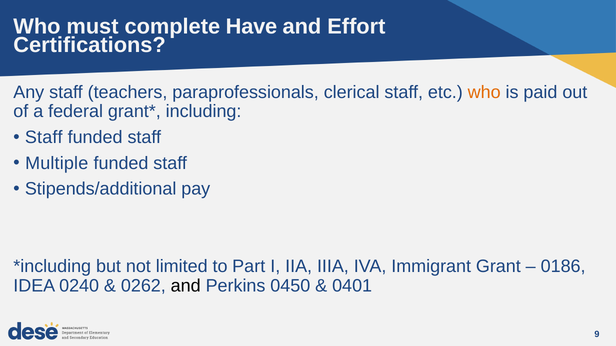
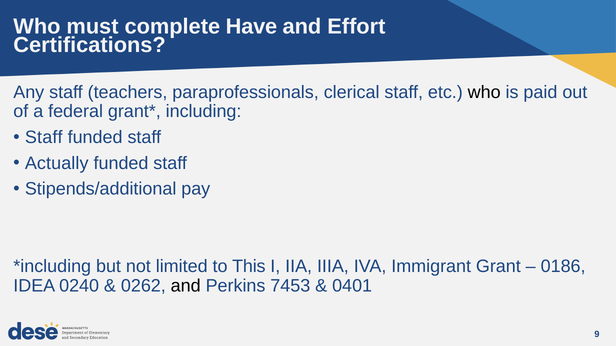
who at (484, 92) colour: orange -> black
Multiple: Multiple -> Actually
Part: Part -> This
0450: 0450 -> 7453
